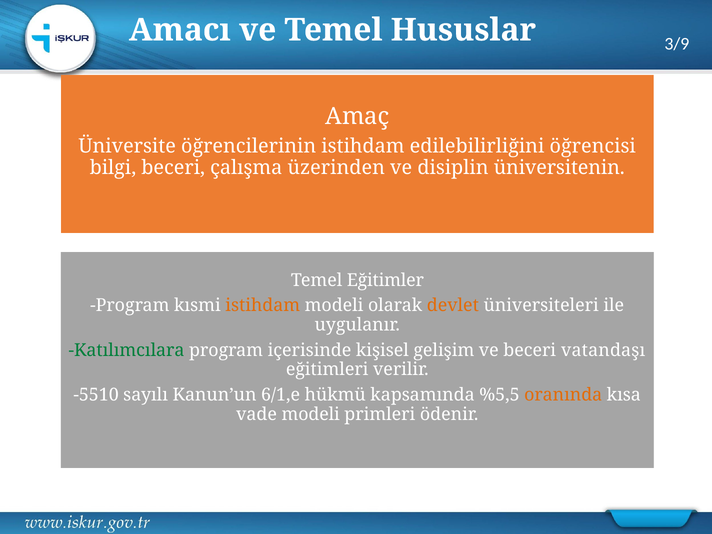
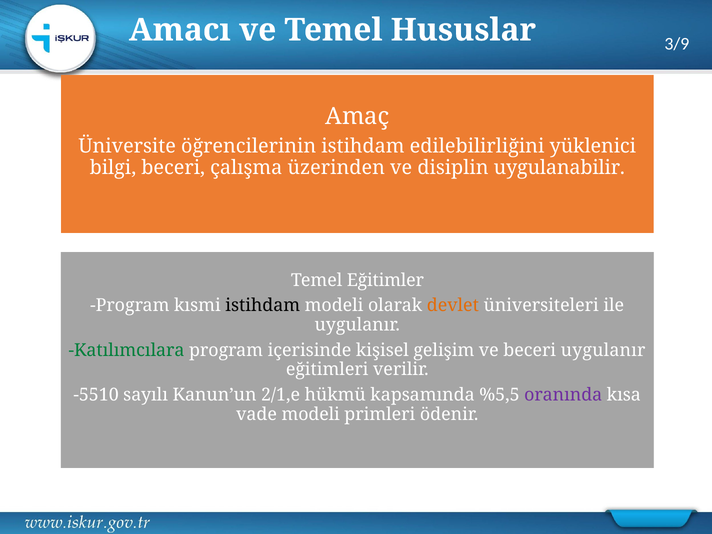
öğrencisi: öğrencisi -> yüklenici
üniversitenin: üniversitenin -> uygulanabilir
istihdam at (263, 306) colour: orange -> black
beceri vatandaşı: vatandaşı -> uygulanır
6/1,e: 6/1,e -> 2/1,e
oranında colour: orange -> purple
